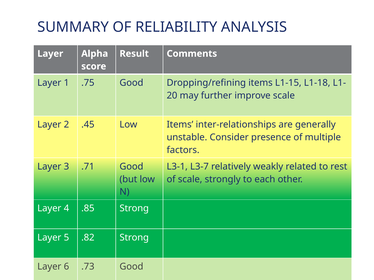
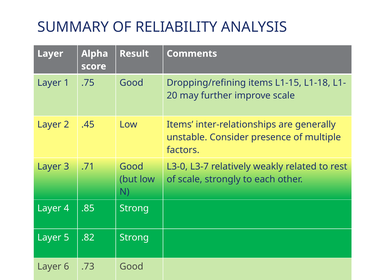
L3-1: L3-1 -> L3-0
